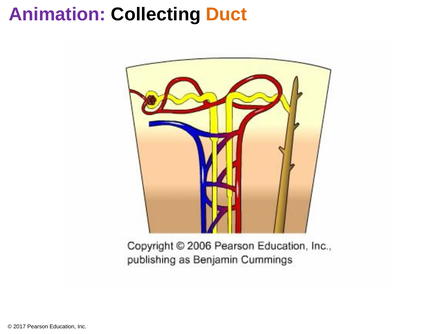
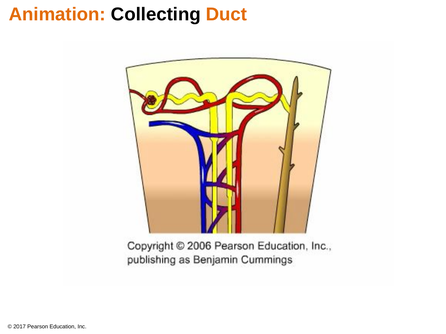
Animation colour: purple -> orange
